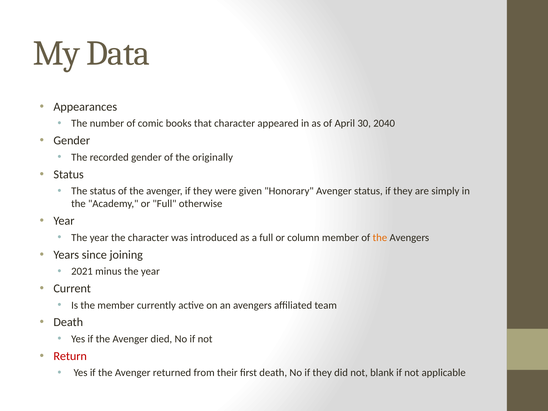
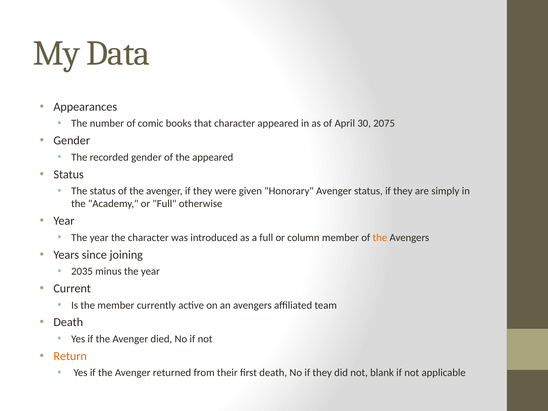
2040: 2040 -> 2075
the originally: originally -> appeared
2021: 2021 -> 2035
Return colour: red -> orange
